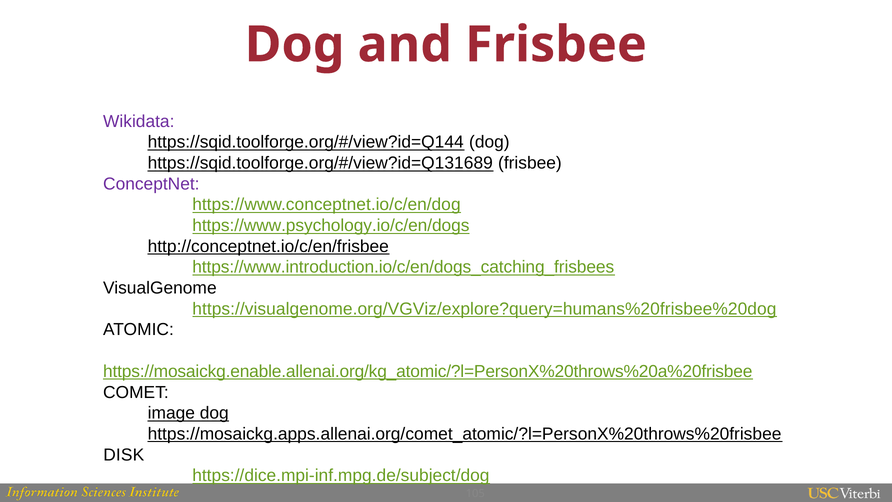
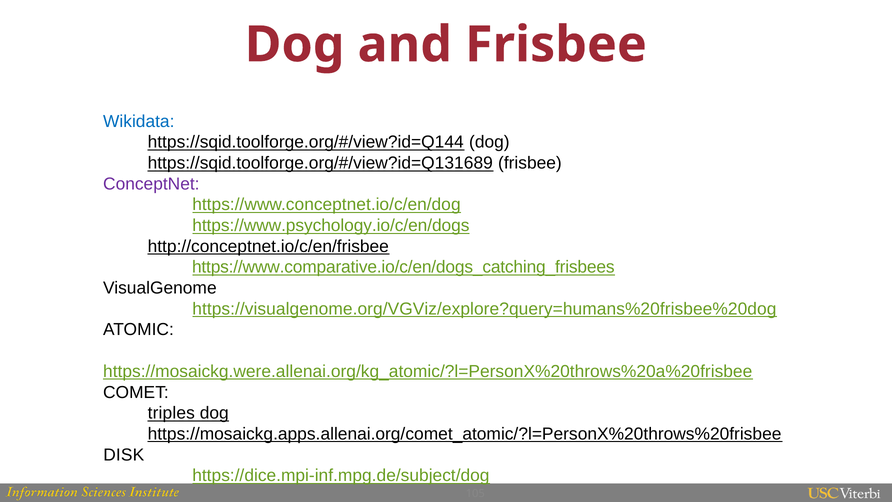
Wikidata colour: purple -> blue
https://www.introduction.io/c/en/dogs_catching_frisbees: https://www.introduction.io/c/en/dogs_catching_frisbees -> https://www.comparative.io/c/en/dogs_catching_frisbees
https://mosaickg.enable.allenai.org/kg_atomic/?l=PersonX%20throws%20a%20frisbee: https://mosaickg.enable.allenai.org/kg_atomic/?l=PersonX%20throws%20a%20frisbee -> https://mosaickg.were.allenai.org/kg_atomic/?l=PersonX%20throws%20a%20frisbee
image: image -> triples
